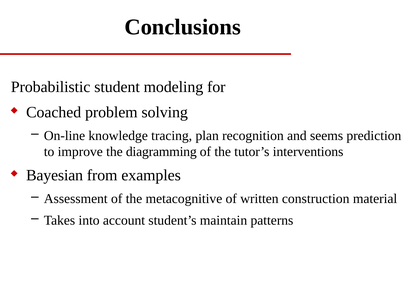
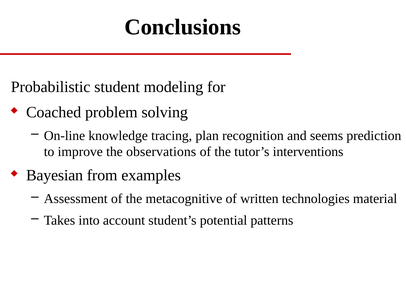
diagramming: diagramming -> observations
construction: construction -> technologies
maintain: maintain -> potential
